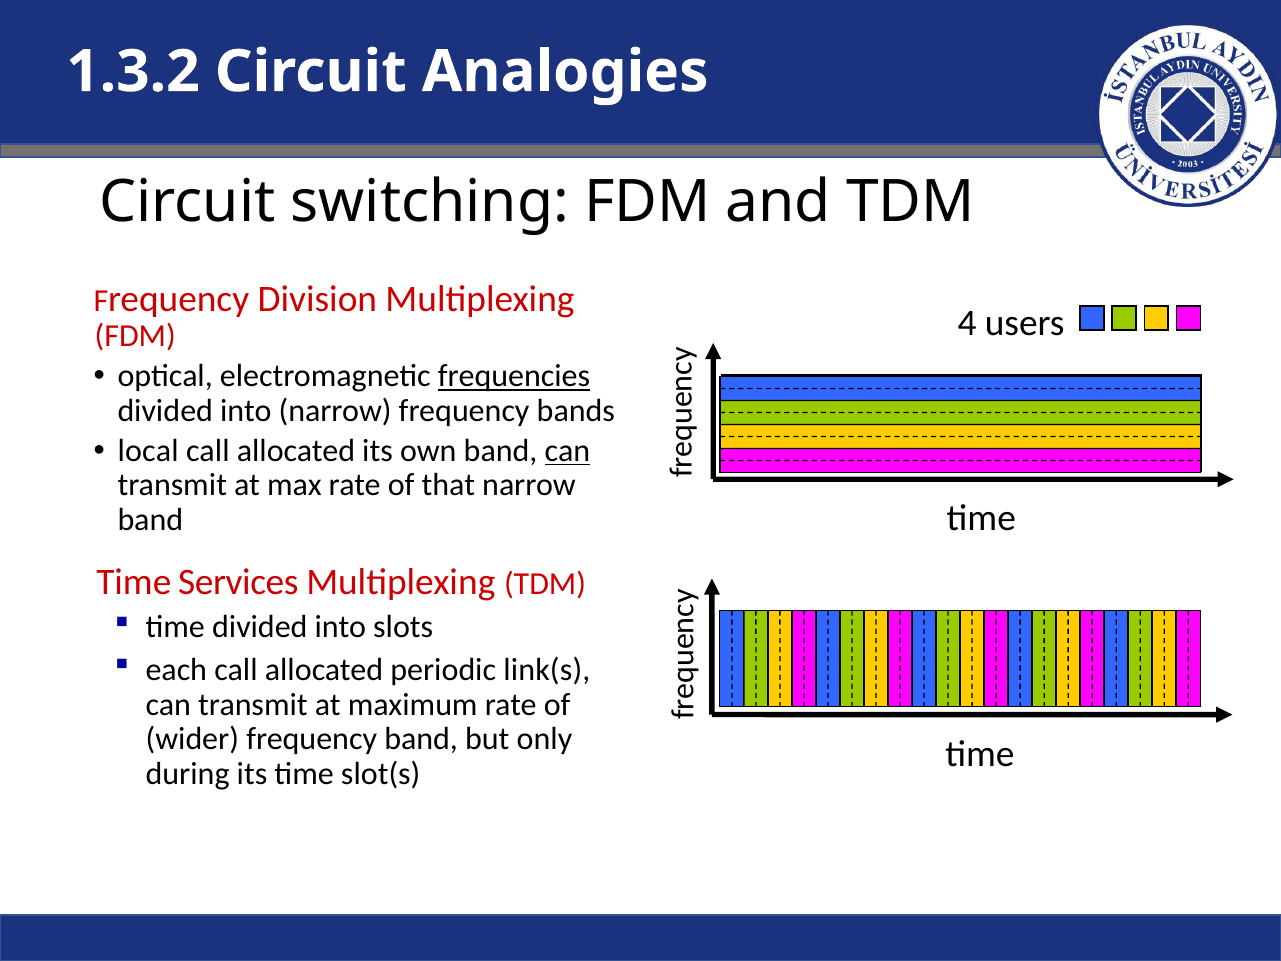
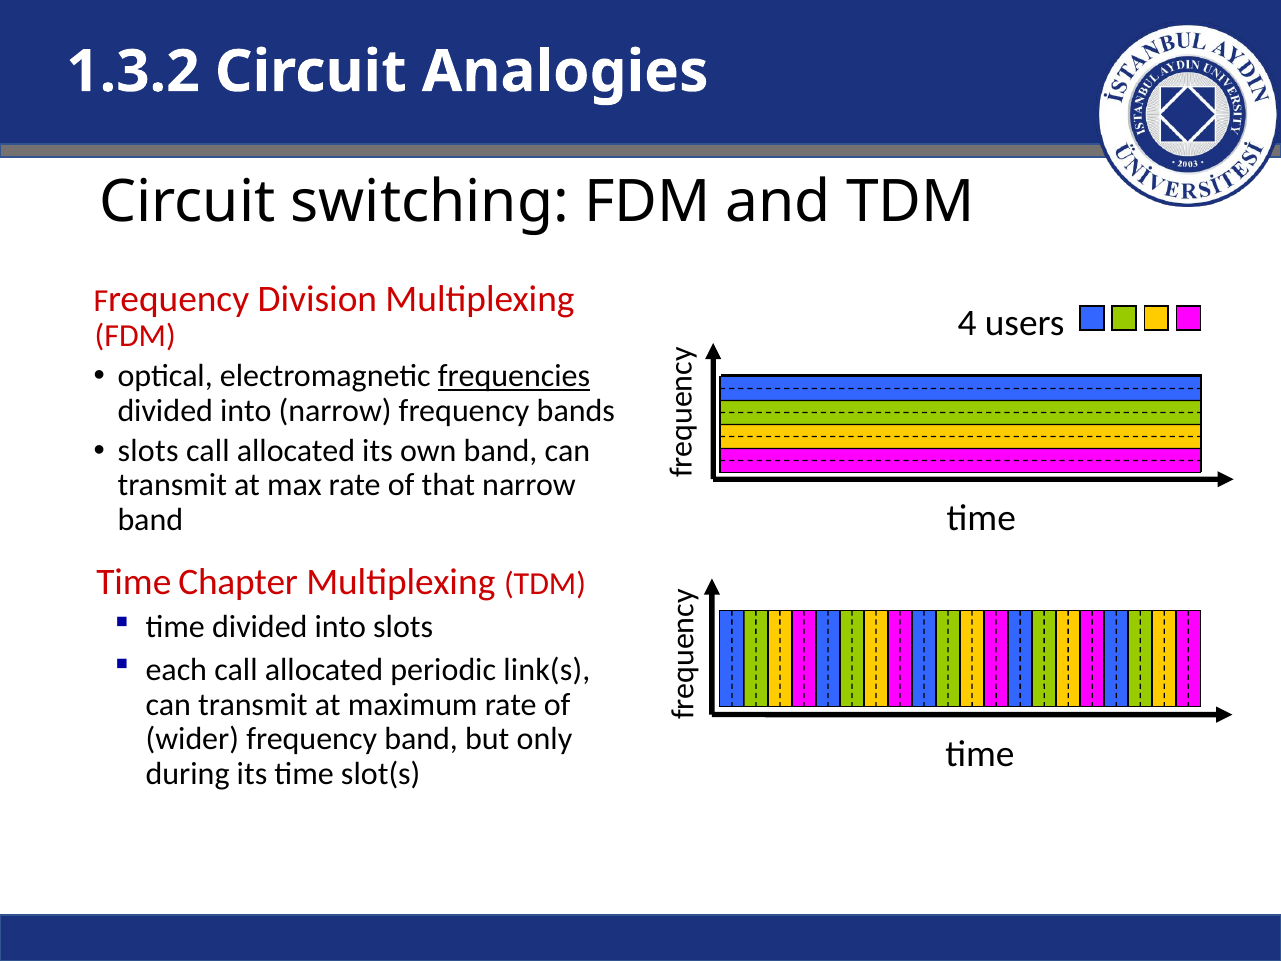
local at (148, 451): local -> slots
can at (567, 451) underline: present -> none
Services: Services -> Chapter
